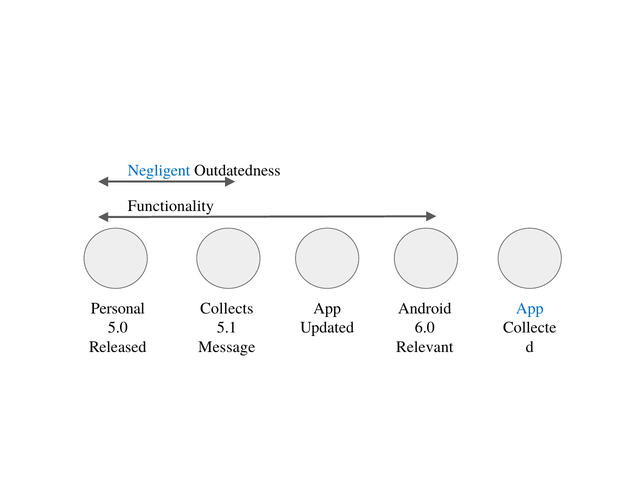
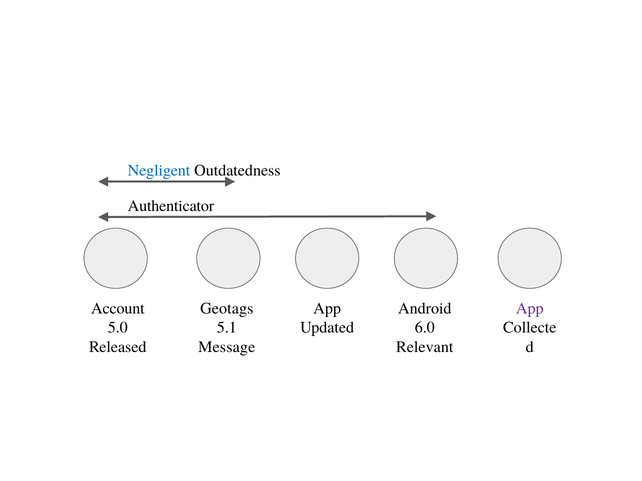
Functionality: Functionality -> Authenticator
Personal: Personal -> Account
Collects: Collects -> Geotags
App at (530, 309) colour: blue -> purple
